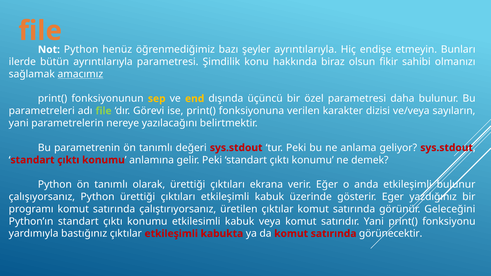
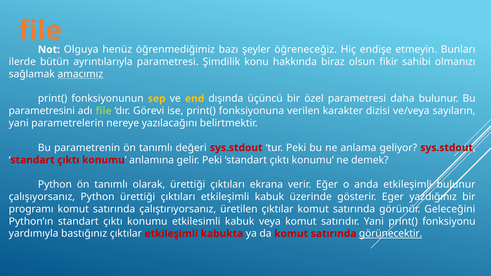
Python at (81, 50): Python -> Olguya
şeyler ayrıntılarıyla: ayrıntılarıyla -> öğreneceğiz
parametreleri: parametreleri -> parametresini
görünecektir underline: none -> present
